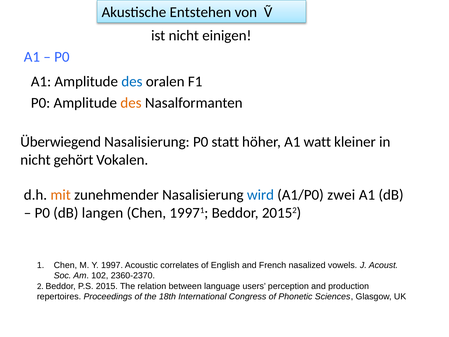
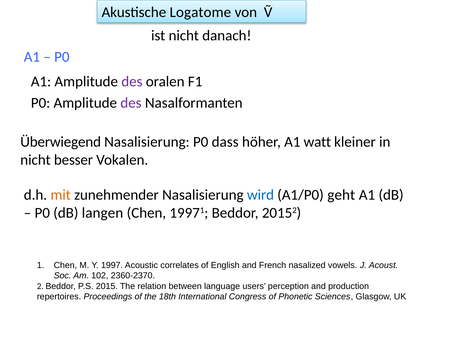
Entstehen: Entstehen -> Logatome
einigen: einigen -> danach
des at (132, 82) colour: blue -> purple
des at (131, 103) colour: orange -> purple
statt: statt -> dass
gehört: gehört -> besser
zwei: zwei -> geht
